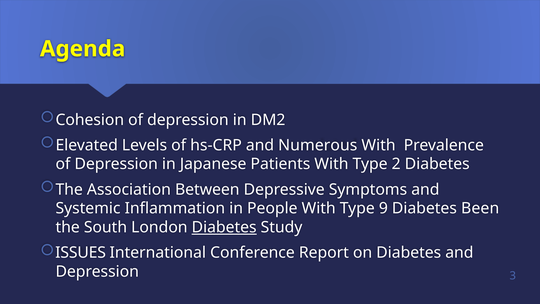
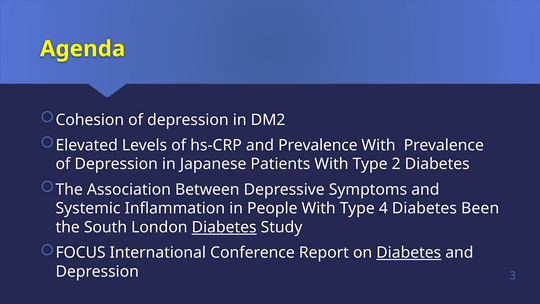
and Numerous: Numerous -> Prevalence
9: 9 -> 4
ISSUES: ISSUES -> FOCUS
Diabetes at (409, 252) underline: none -> present
